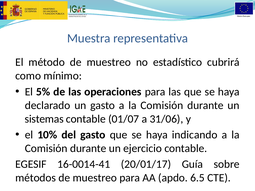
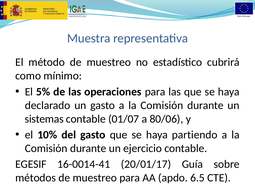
31/06: 31/06 -> 80/06
indicando: indicando -> partiendo
